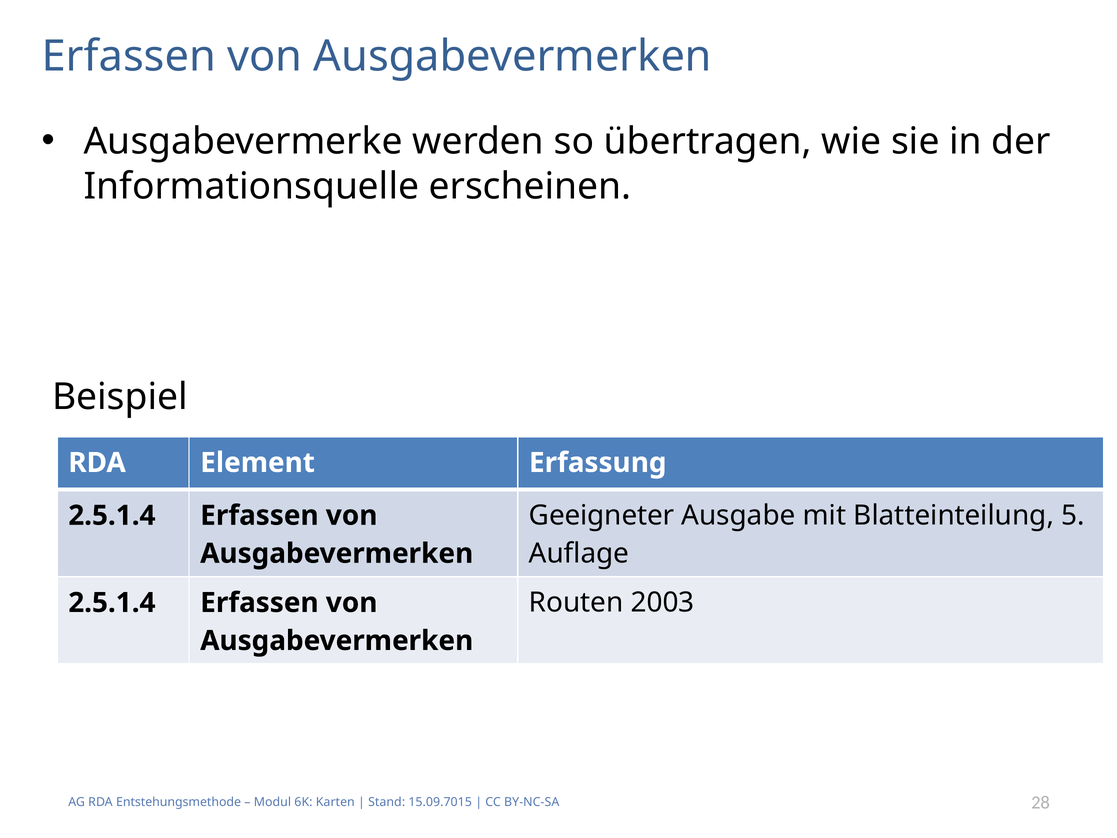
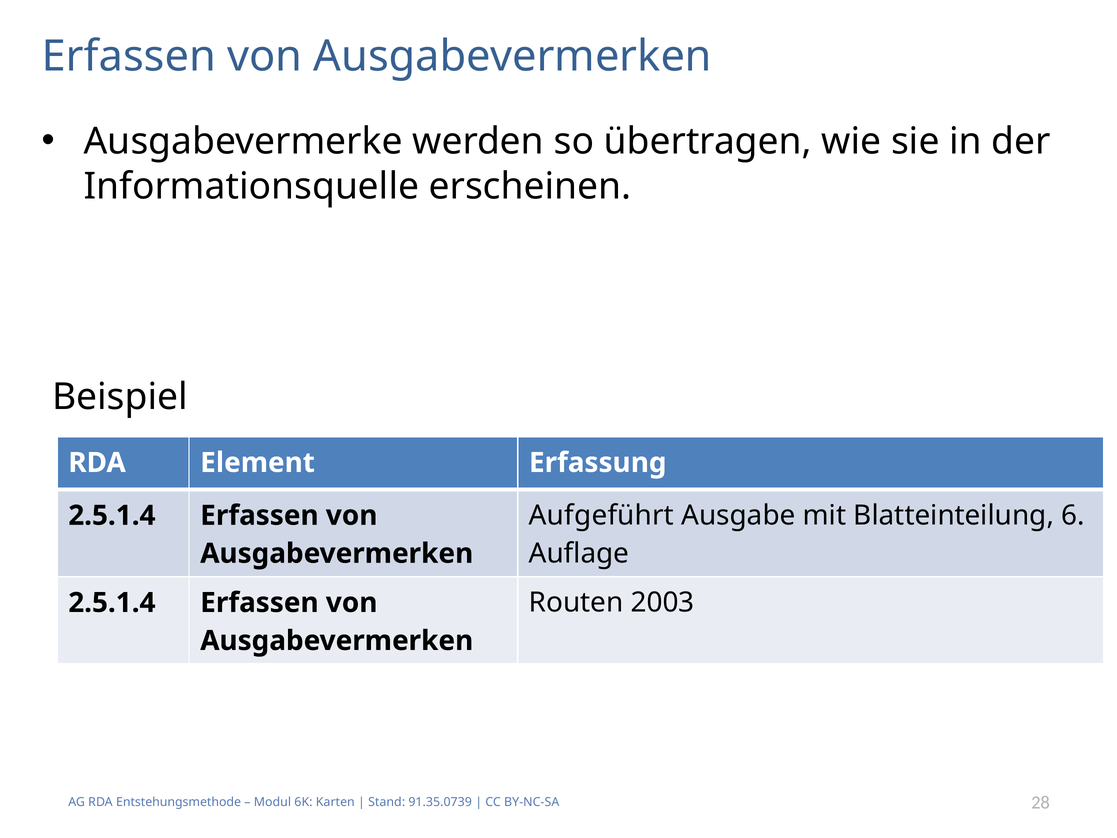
Geeigneter: Geeigneter -> Aufgeführt
5: 5 -> 6
15.09.7015: 15.09.7015 -> 91.35.0739
